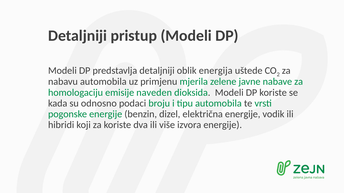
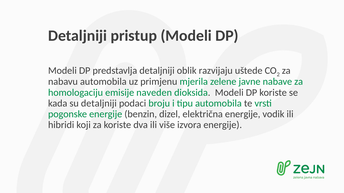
energija: energija -> razvijaju
su odnosno: odnosno -> detaljniji
